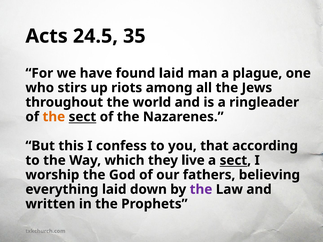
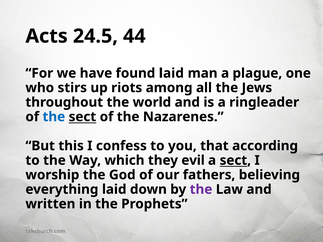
35: 35 -> 44
the at (54, 117) colour: orange -> blue
live: live -> evil
